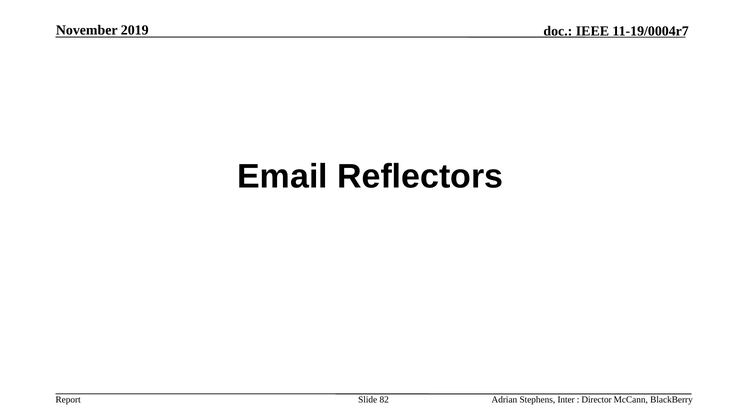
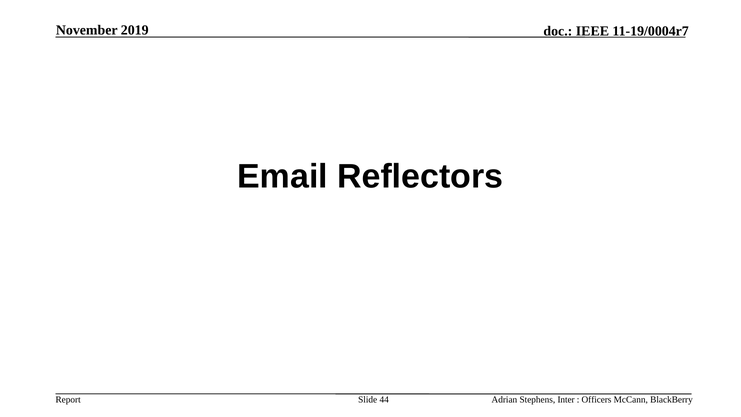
82: 82 -> 44
Director: Director -> Officers
